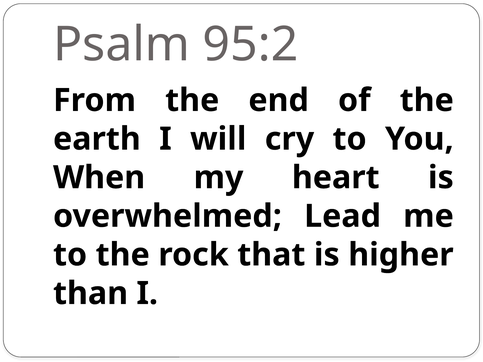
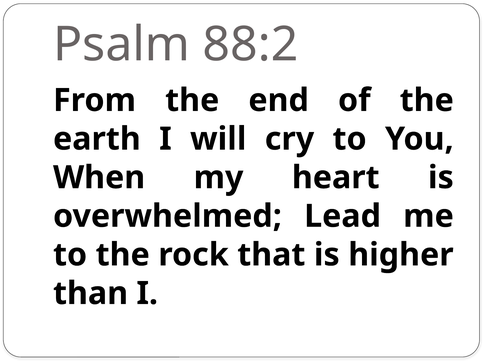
95:2: 95:2 -> 88:2
